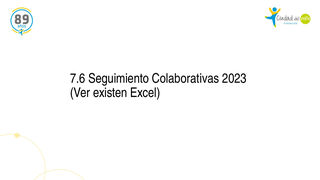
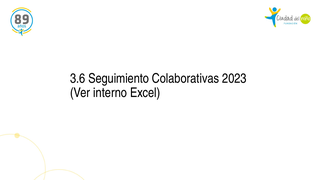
7.6: 7.6 -> 3.6
existen: existen -> interno
